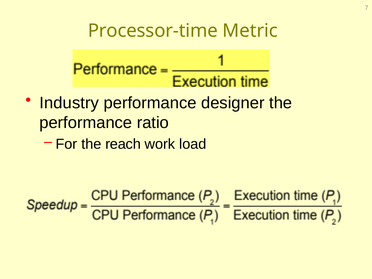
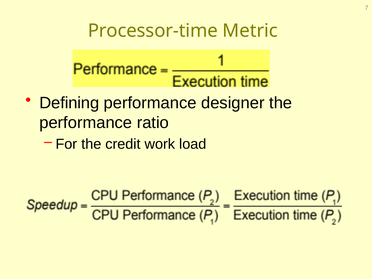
Industry: Industry -> Defining
reach: reach -> credit
